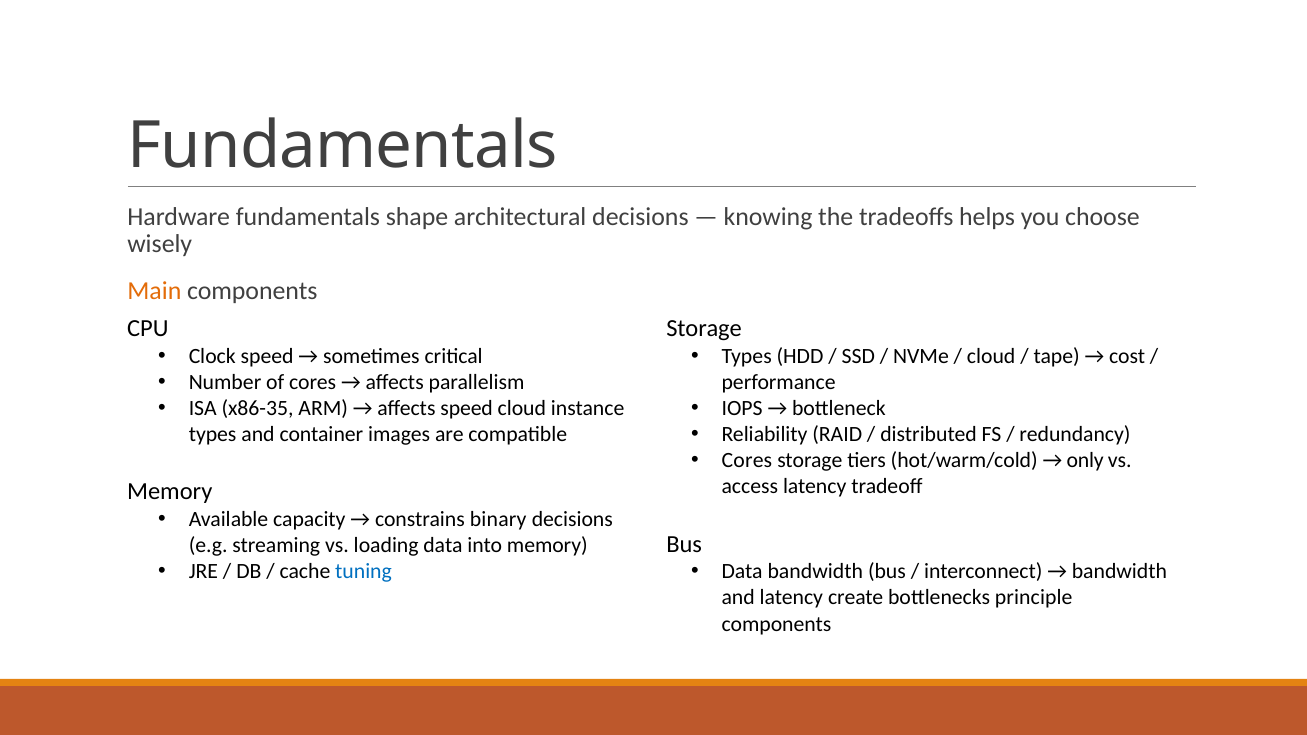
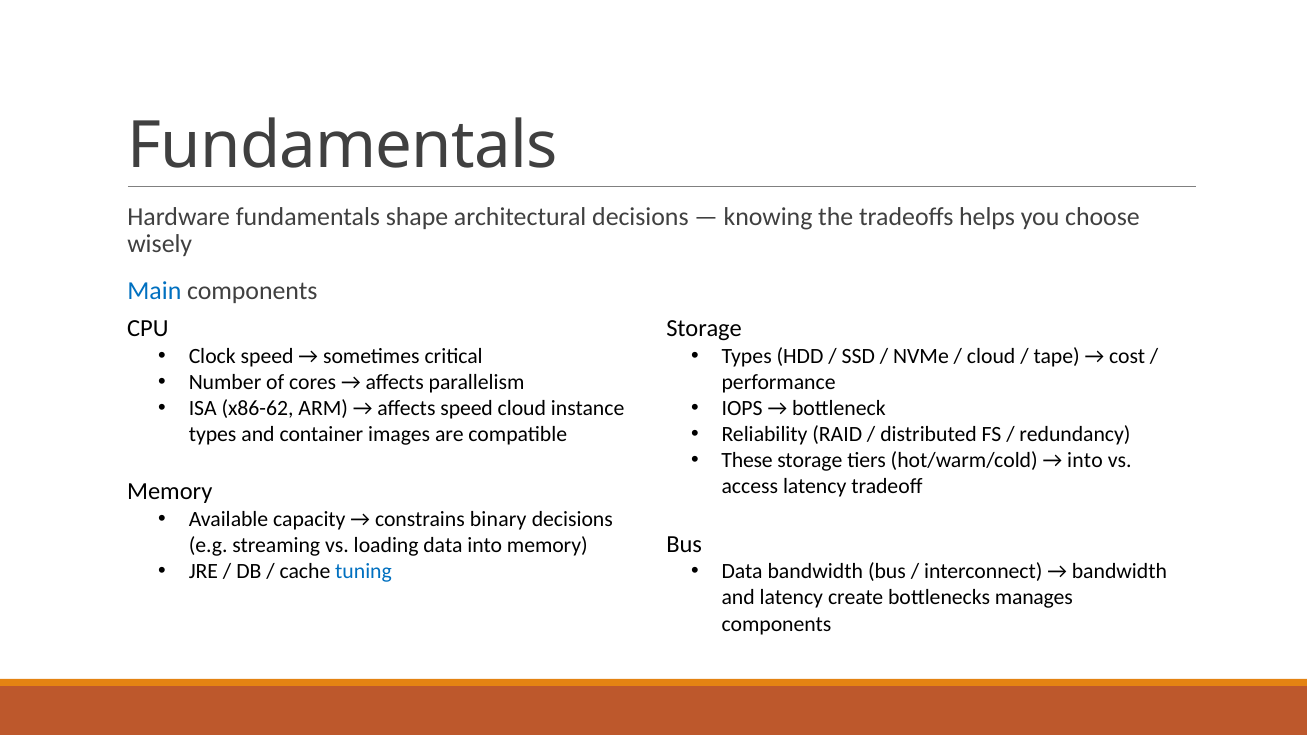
Main colour: orange -> blue
x86-35: x86-35 -> x86-62
Cores at (747, 461): Cores -> These
only at (1085, 461): only -> into
principle: principle -> manages
